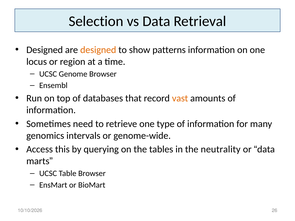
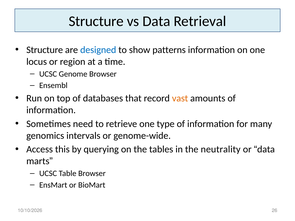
Selection at (96, 21): Selection -> Structure
Designed at (45, 50): Designed -> Structure
designed at (98, 50) colour: orange -> blue
